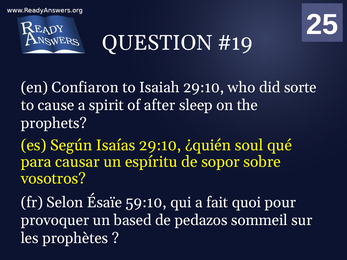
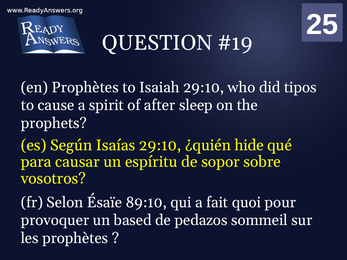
en Confiaron: Confiaron -> Prophètes
sorte: sorte -> tipos
soul: soul -> hide
59:10: 59:10 -> 89:10
